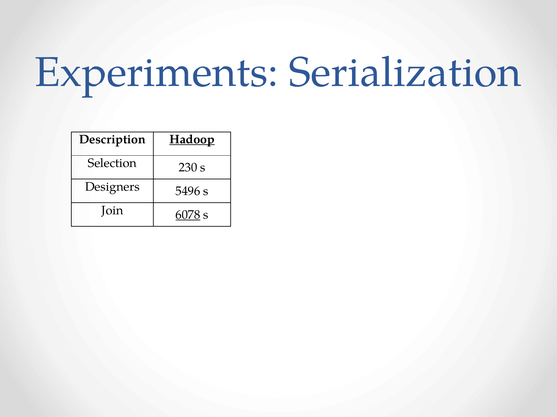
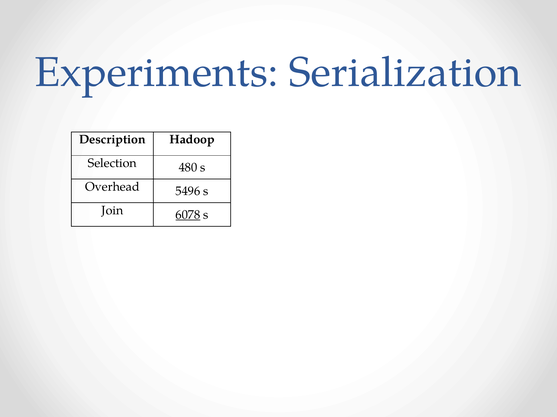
Hadoop underline: present -> none
230: 230 -> 480
Designers: Designers -> Overhead
